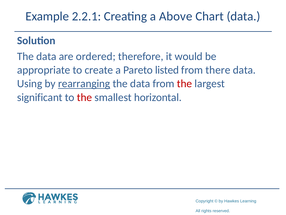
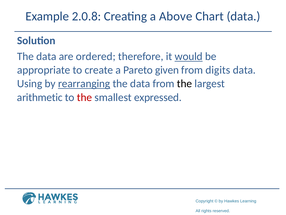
2.2.1: 2.2.1 -> 2.0.8
would underline: none -> present
listed: listed -> given
there: there -> digits
the at (185, 84) colour: red -> black
significant: significant -> arithmetic
horizontal: horizontal -> expressed
